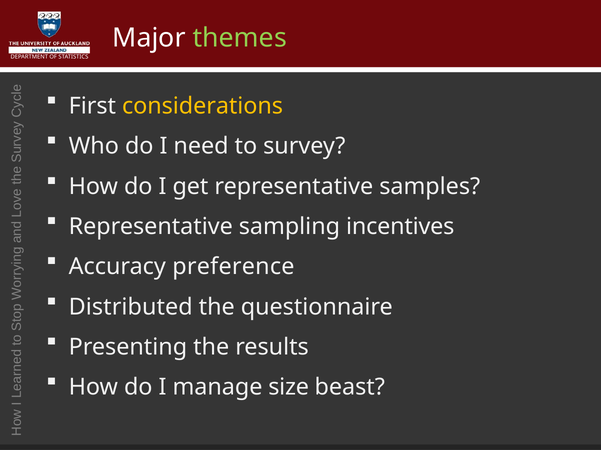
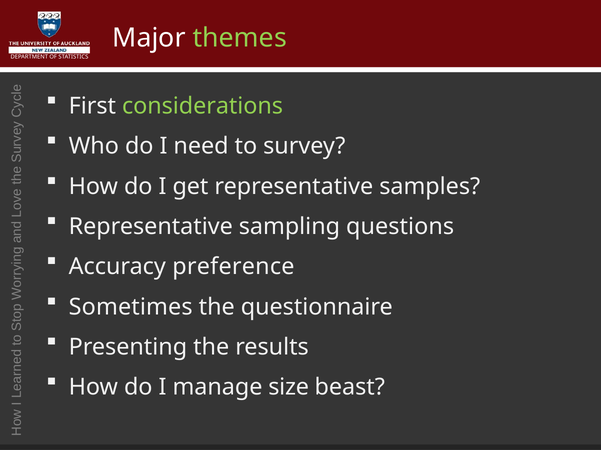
considerations colour: yellow -> light green
incentives: incentives -> questions
Distributed: Distributed -> Sometimes
